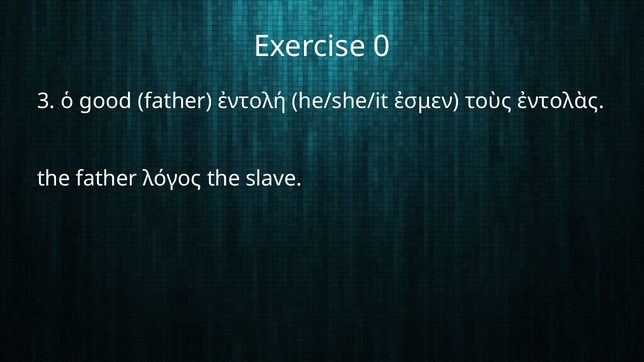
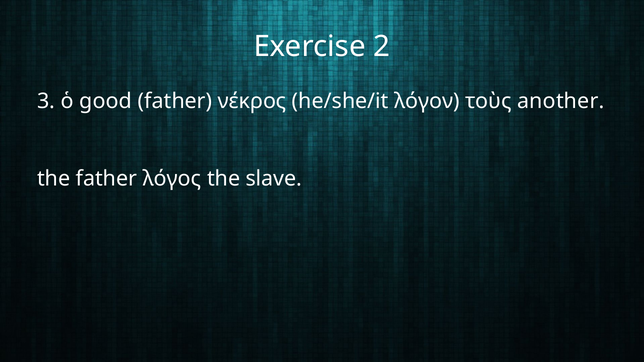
0: 0 -> 2
ἐντολή: ἐντολή -> νέκρος
ἐσμεν: ἐσμεν -> λόγον
ἐντολὰς: ἐντολὰς -> another
